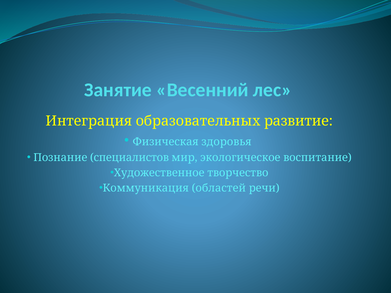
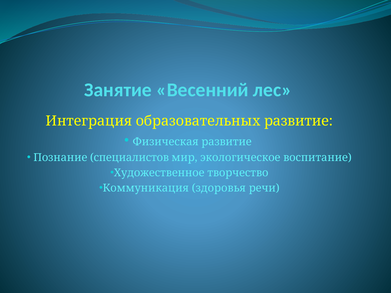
Физическая здоровья: здоровья -> развитие
областей: областей -> здоровья
